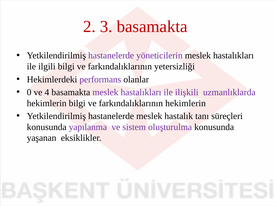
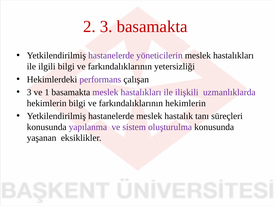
olanlar: olanlar -> çalışan
0 at (29, 92): 0 -> 3
4: 4 -> 1
